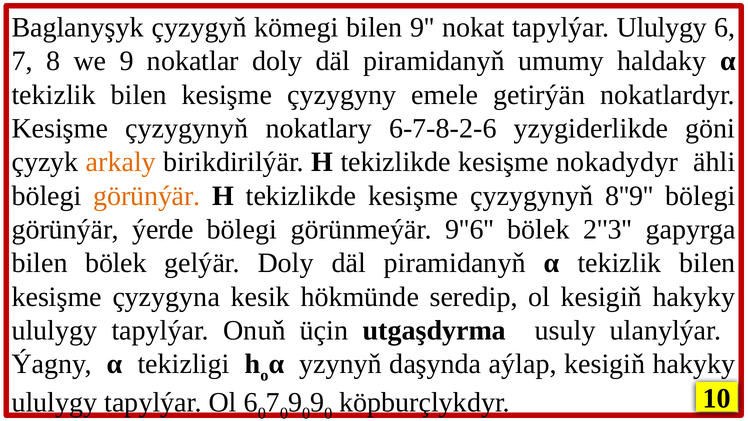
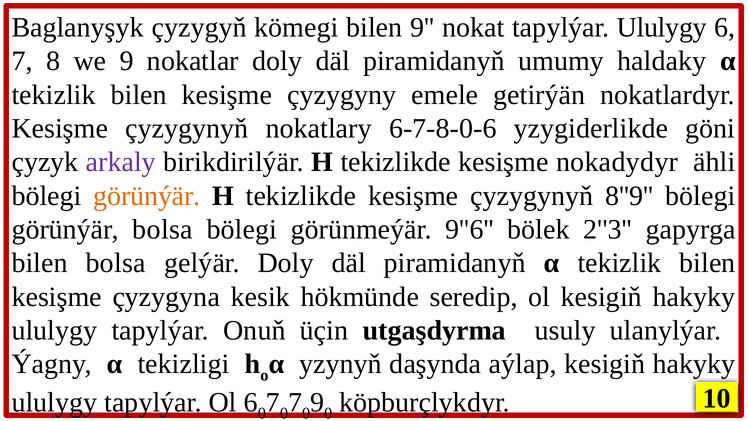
6-7-8-2-6: 6-7-8-2-6 -> 6-7-8-0-6
arkaly colour: orange -> purple
görünýär ýerde: ýerde -> bolsa
bilen bölek: bölek -> bolsa
9 at (295, 402): 9 -> 7
